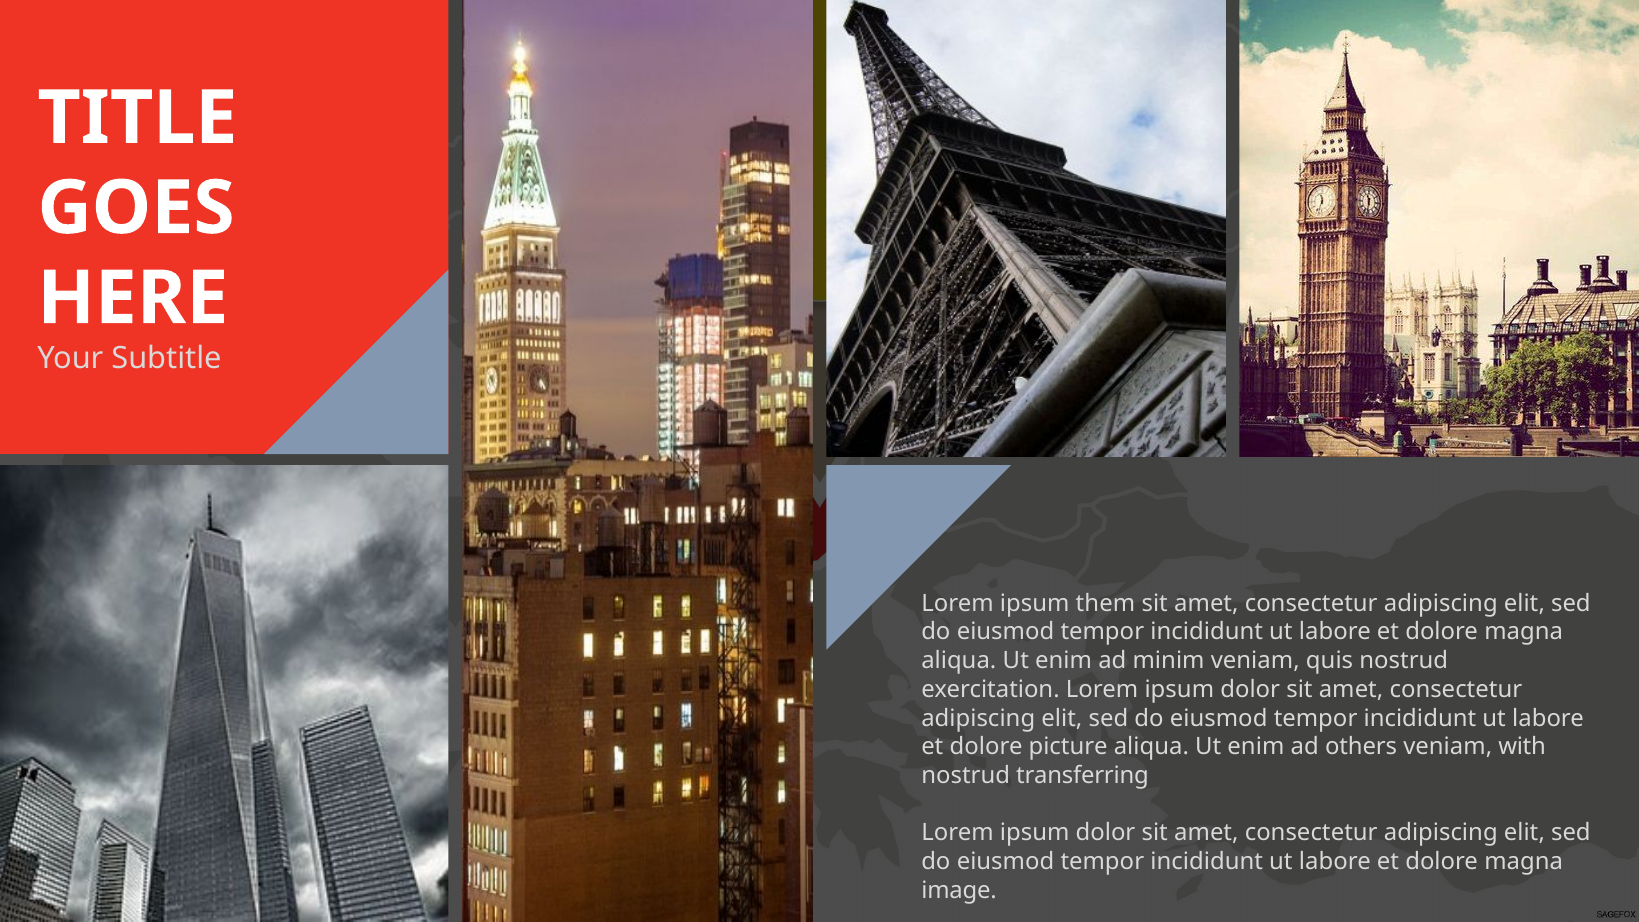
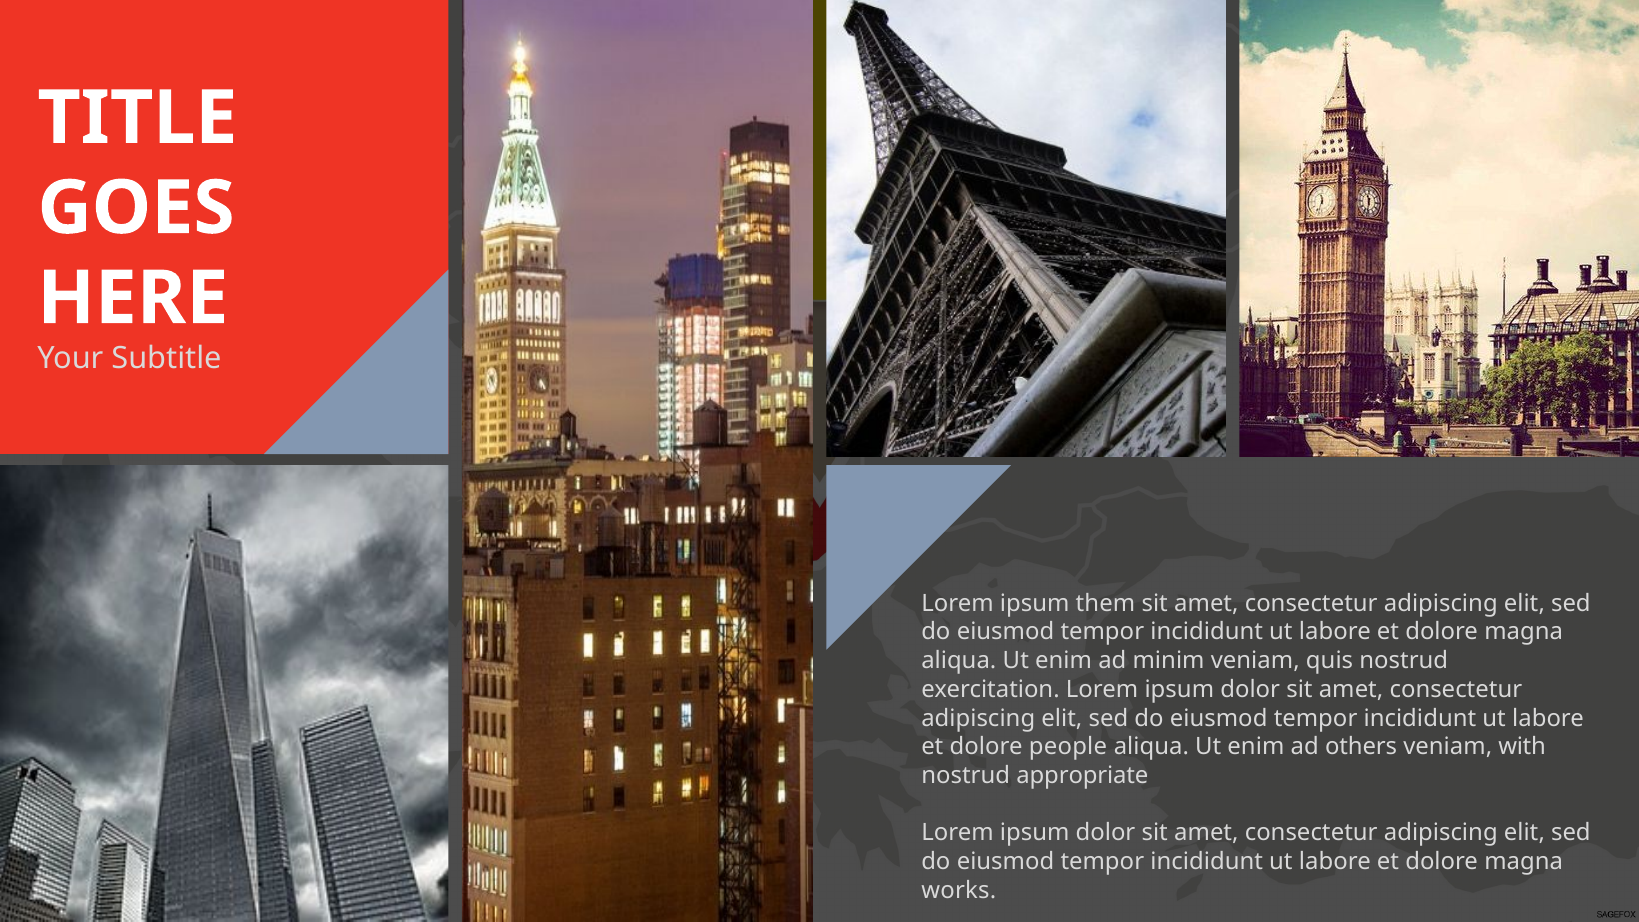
picture: picture -> people
transferring: transferring -> appropriate
image: image -> works
